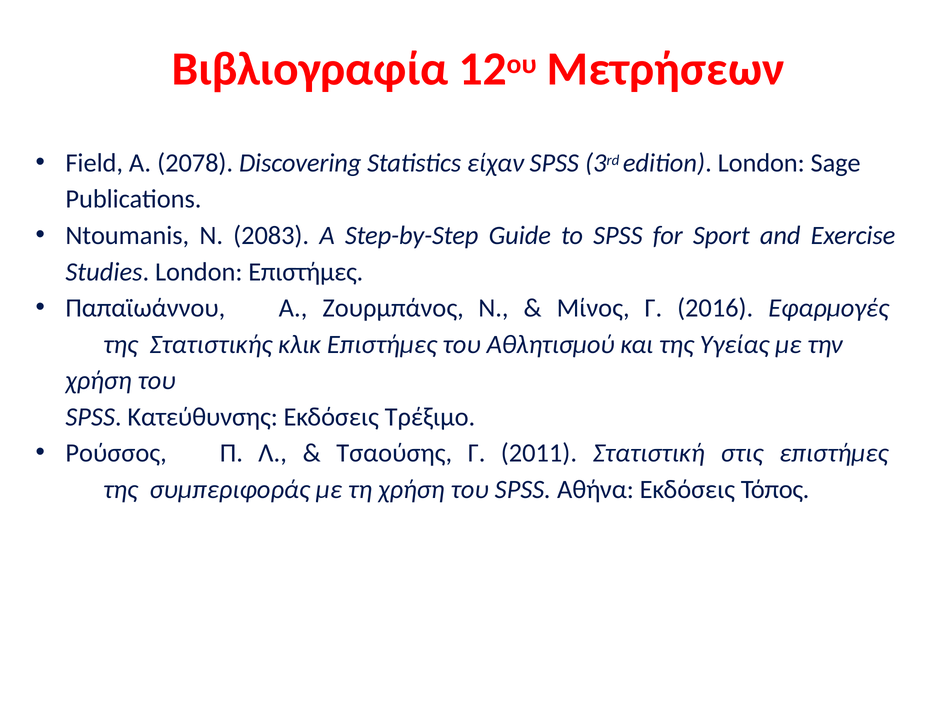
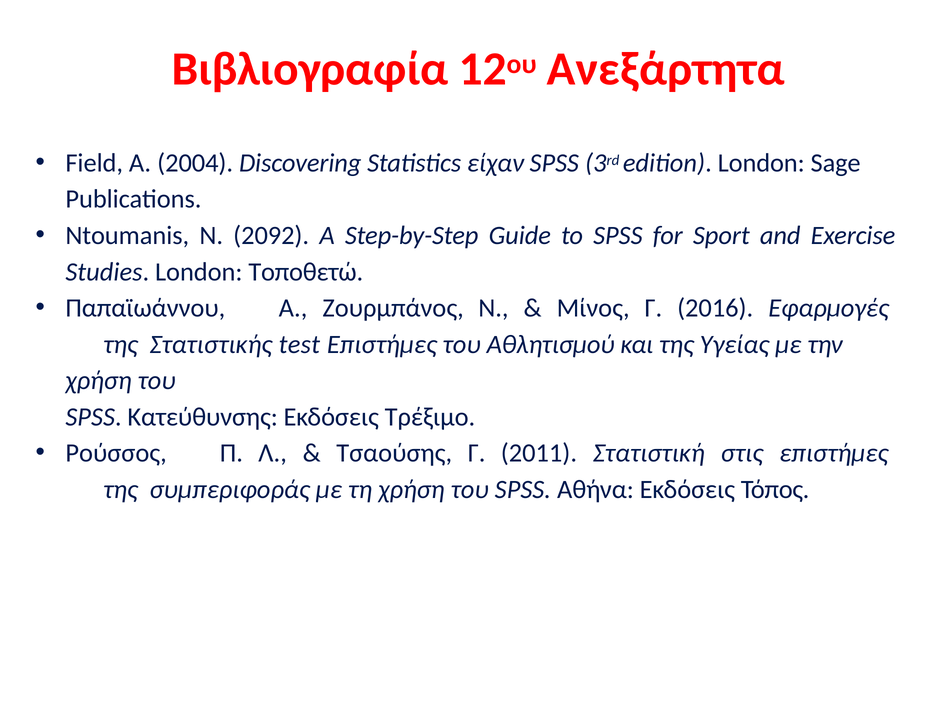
Μετρήσεων: Μετρήσεων -> Ανεξάρτητα
2078: 2078 -> 2004
2083: 2083 -> 2092
London Επιστήμες: Επιστήμες -> Τοποθετώ
κλικ: κλικ -> test
